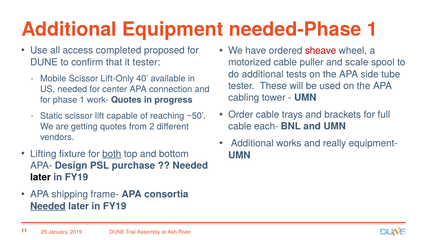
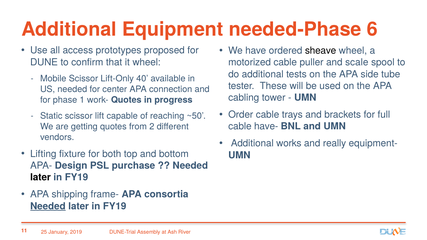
needed-Phase 1: 1 -> 6
completed: completed -> prototypes
sheave colour: red -> black
it tester: tester -> wheel
each-: each- -> have-
both underline: present -> none
